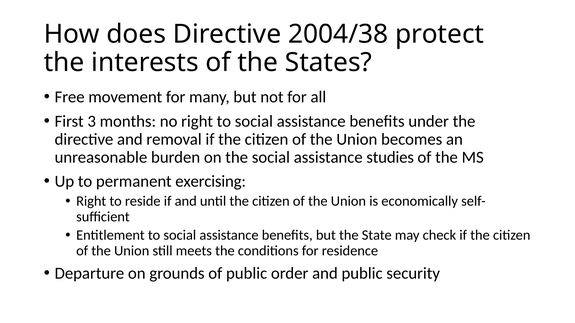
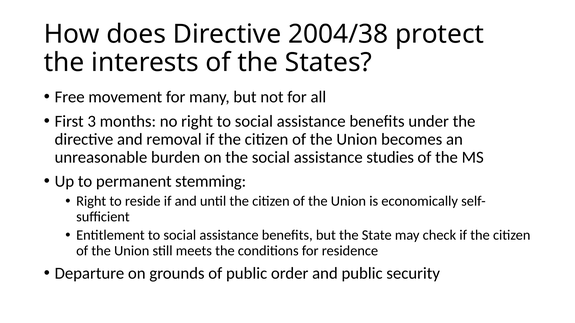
exercising: exercising -> stemming
